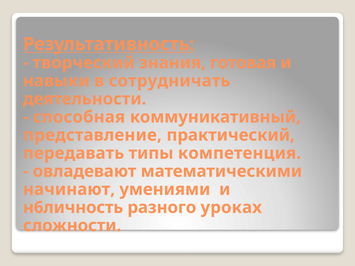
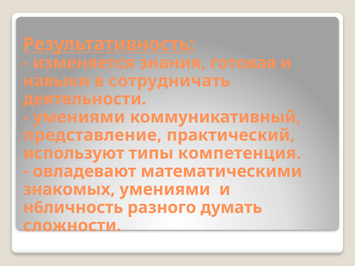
творческий: творческий -> изменяется
способная at (79, 117): способная -> умениями
передавать: передавать -> используют
начинают: начинают -> знакомых
уроках: уроках -> думать
